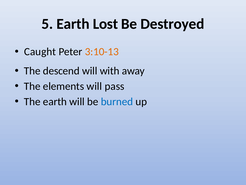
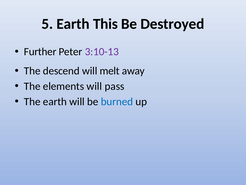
Lost: Lost -> This
Caught: Caught -> Further
3:10-13 colour: orange -> purple
with: with -> melt
